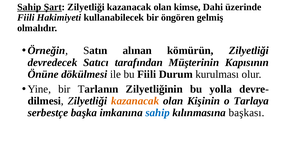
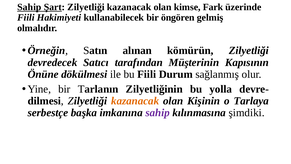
Dahi: Dahi -> Fark
kurulması: kurulması -> sağlanmış
sahip at (158, 112) colour: blue -> purple
başkası: başkası -> şimdiki
